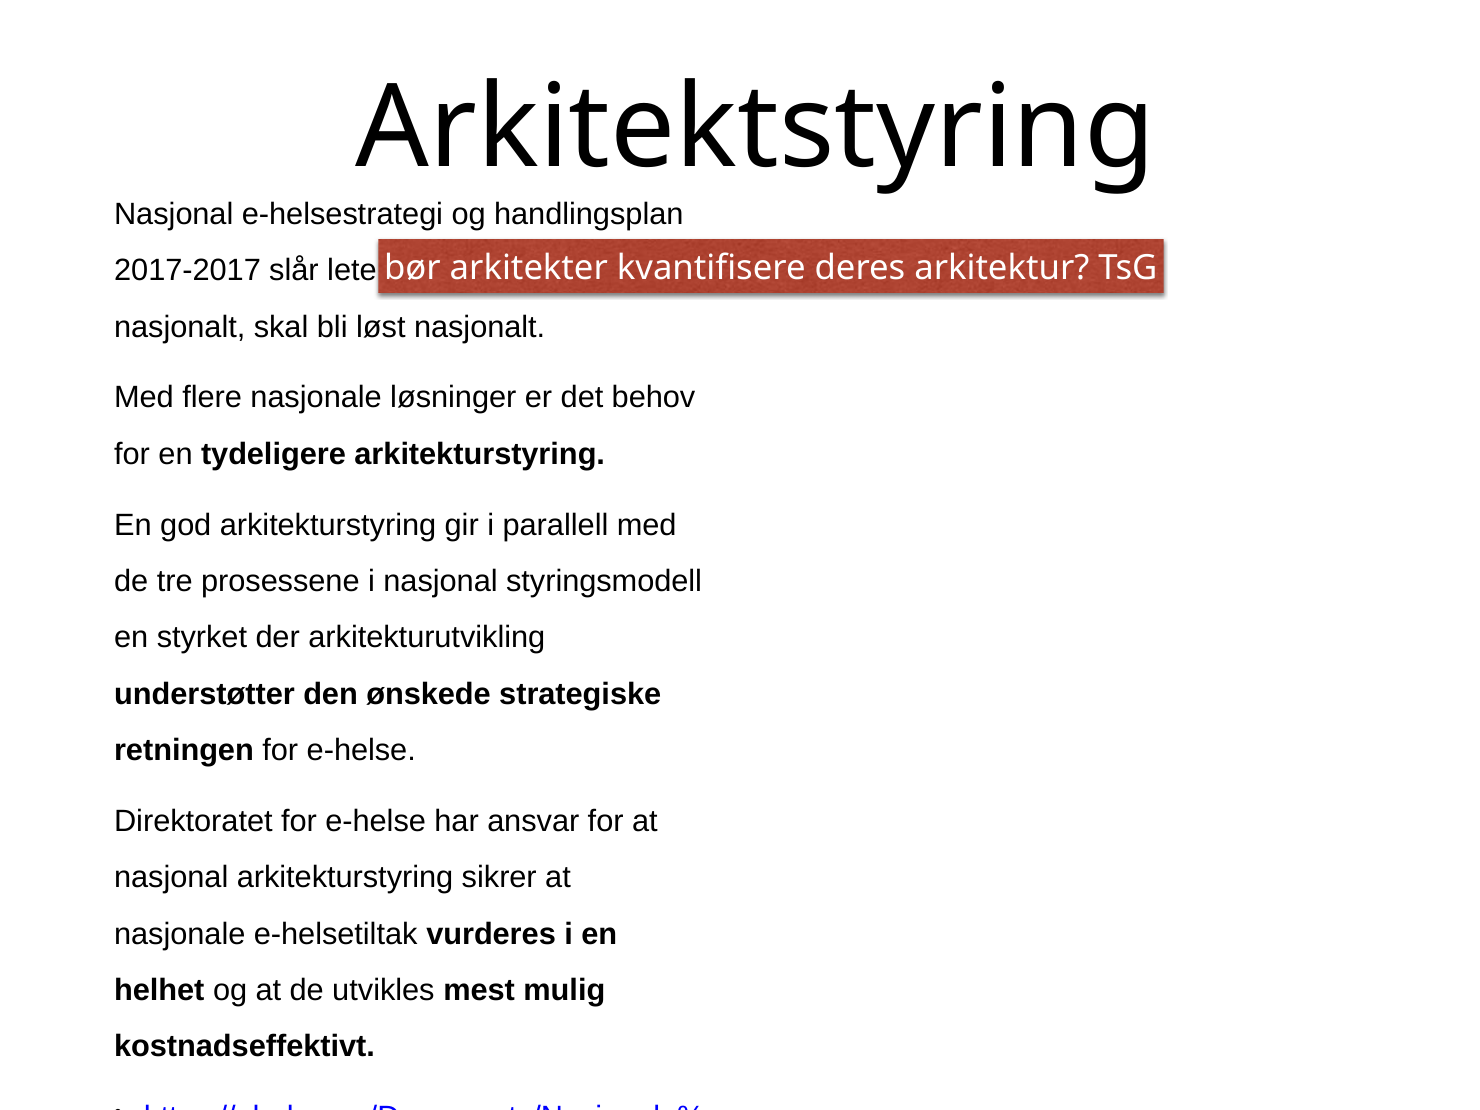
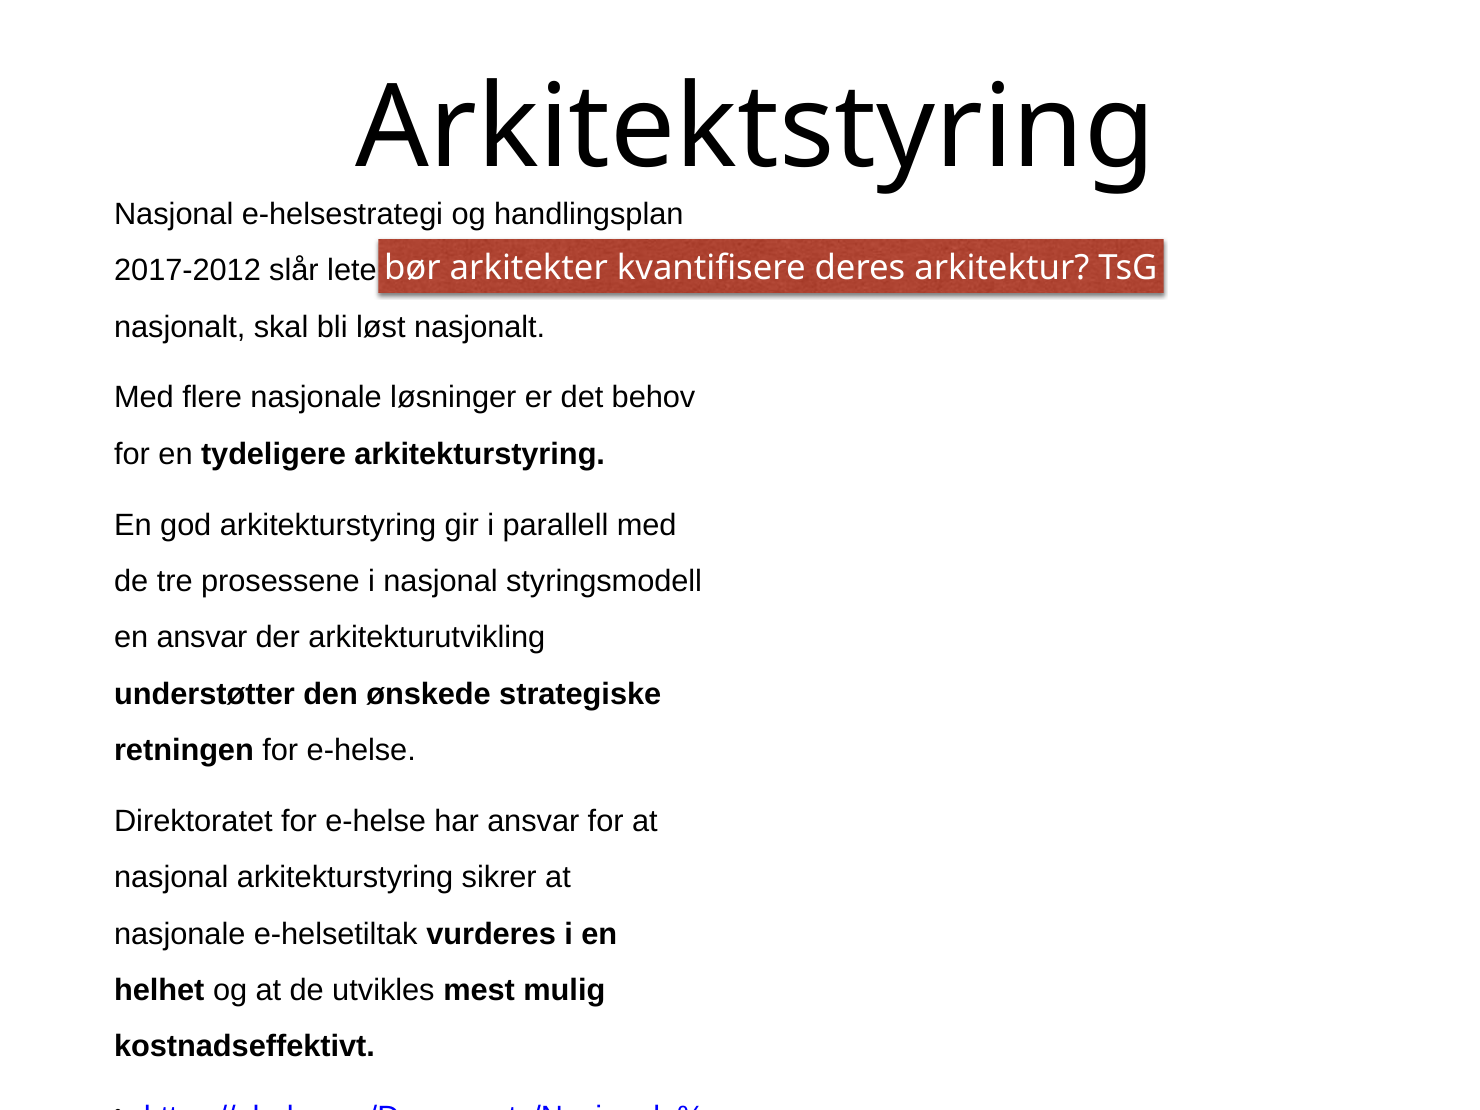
2017-2017: 2017-2017 -> 2017-2012
en styrket: styrket -> ansvar
